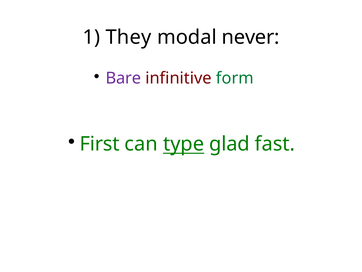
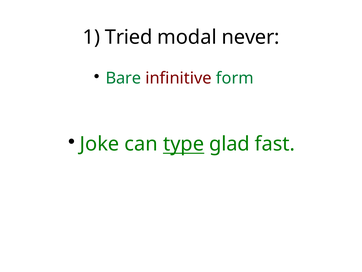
They: They -> Tried
Bare colour: purple -> green
First: First -> Joke
